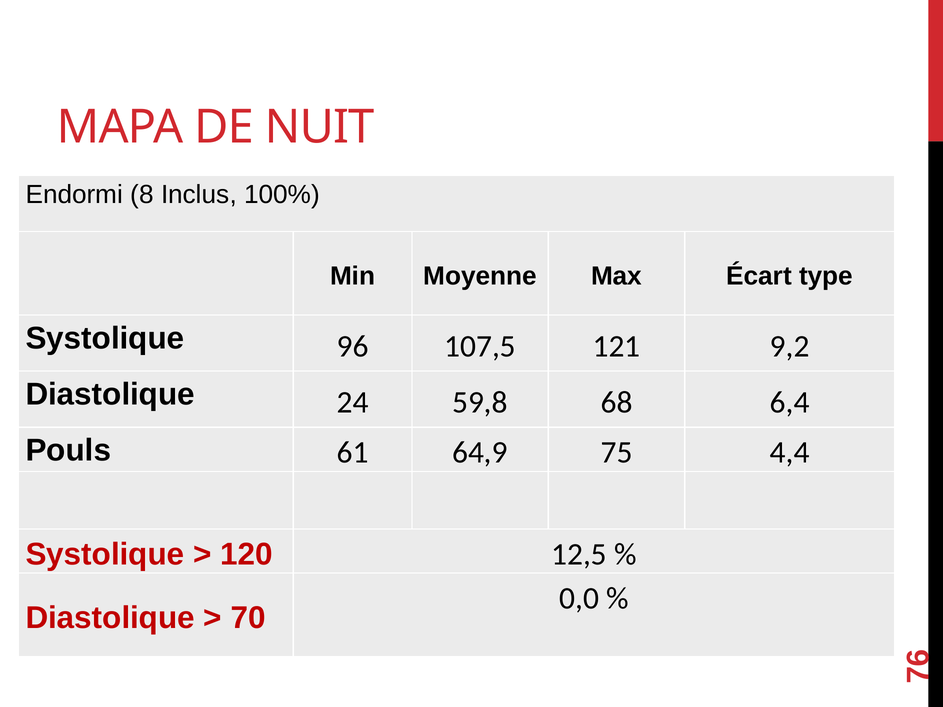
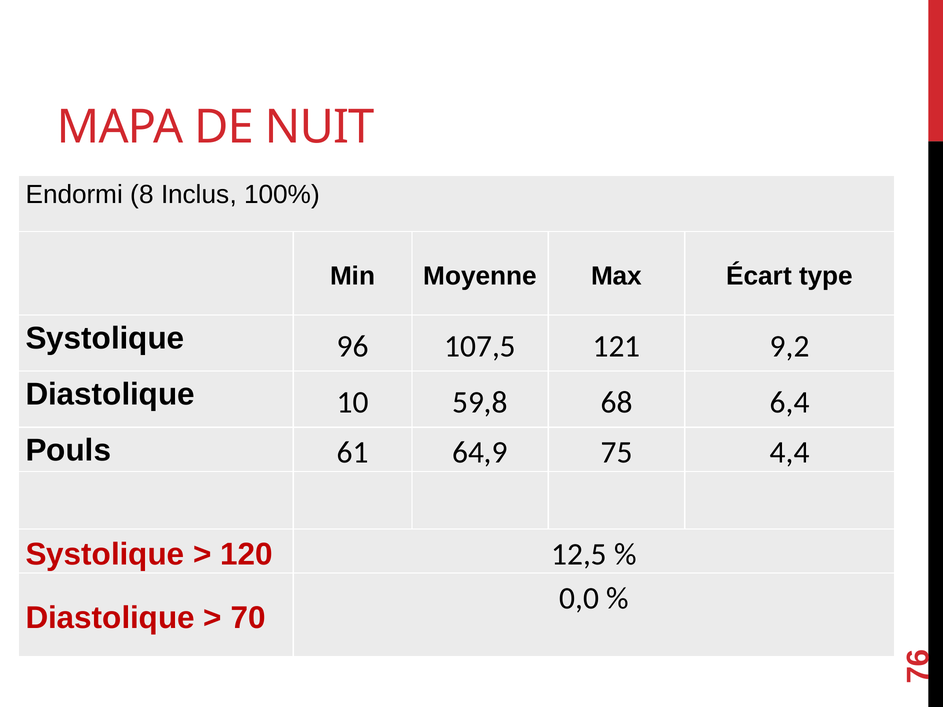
24: 24 -> 10
